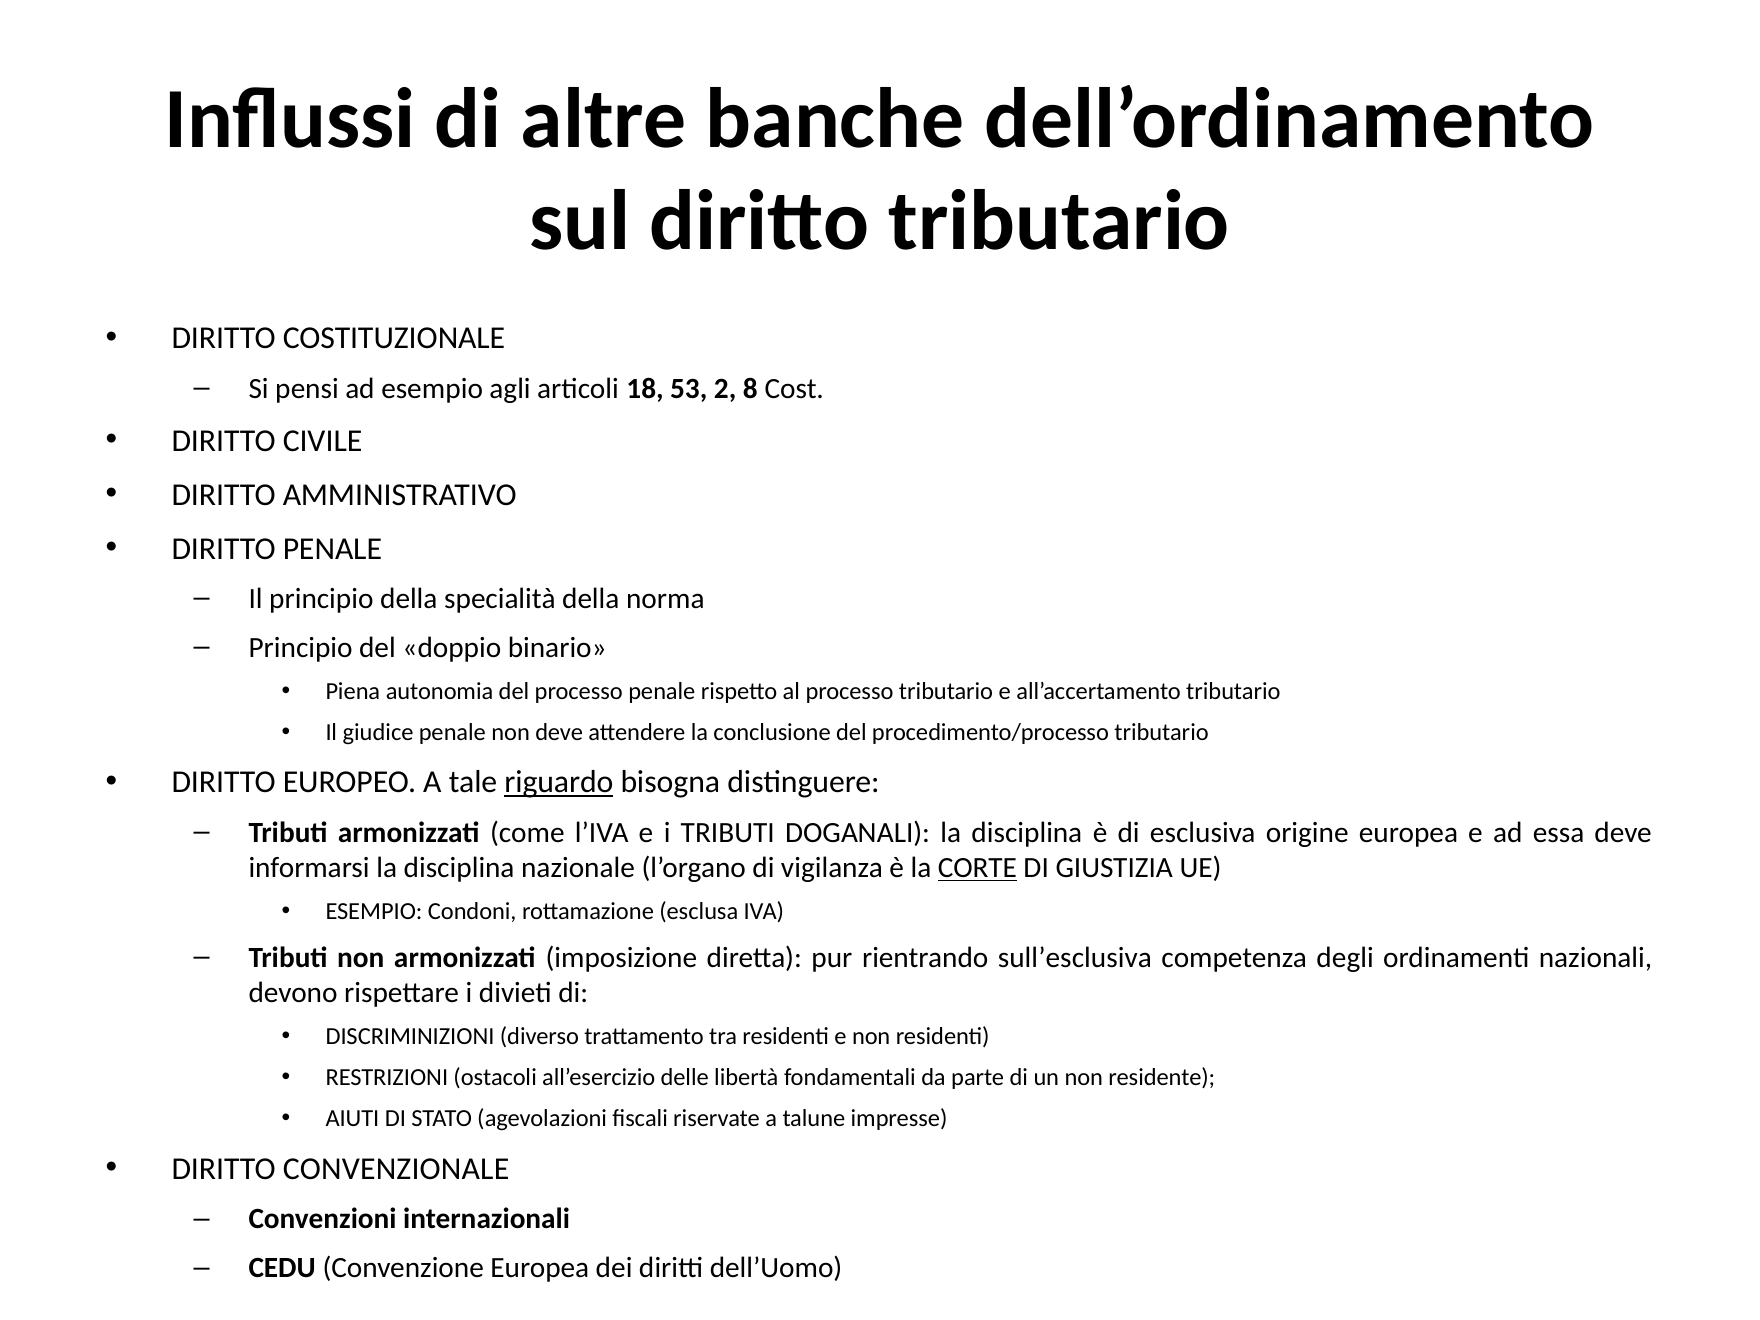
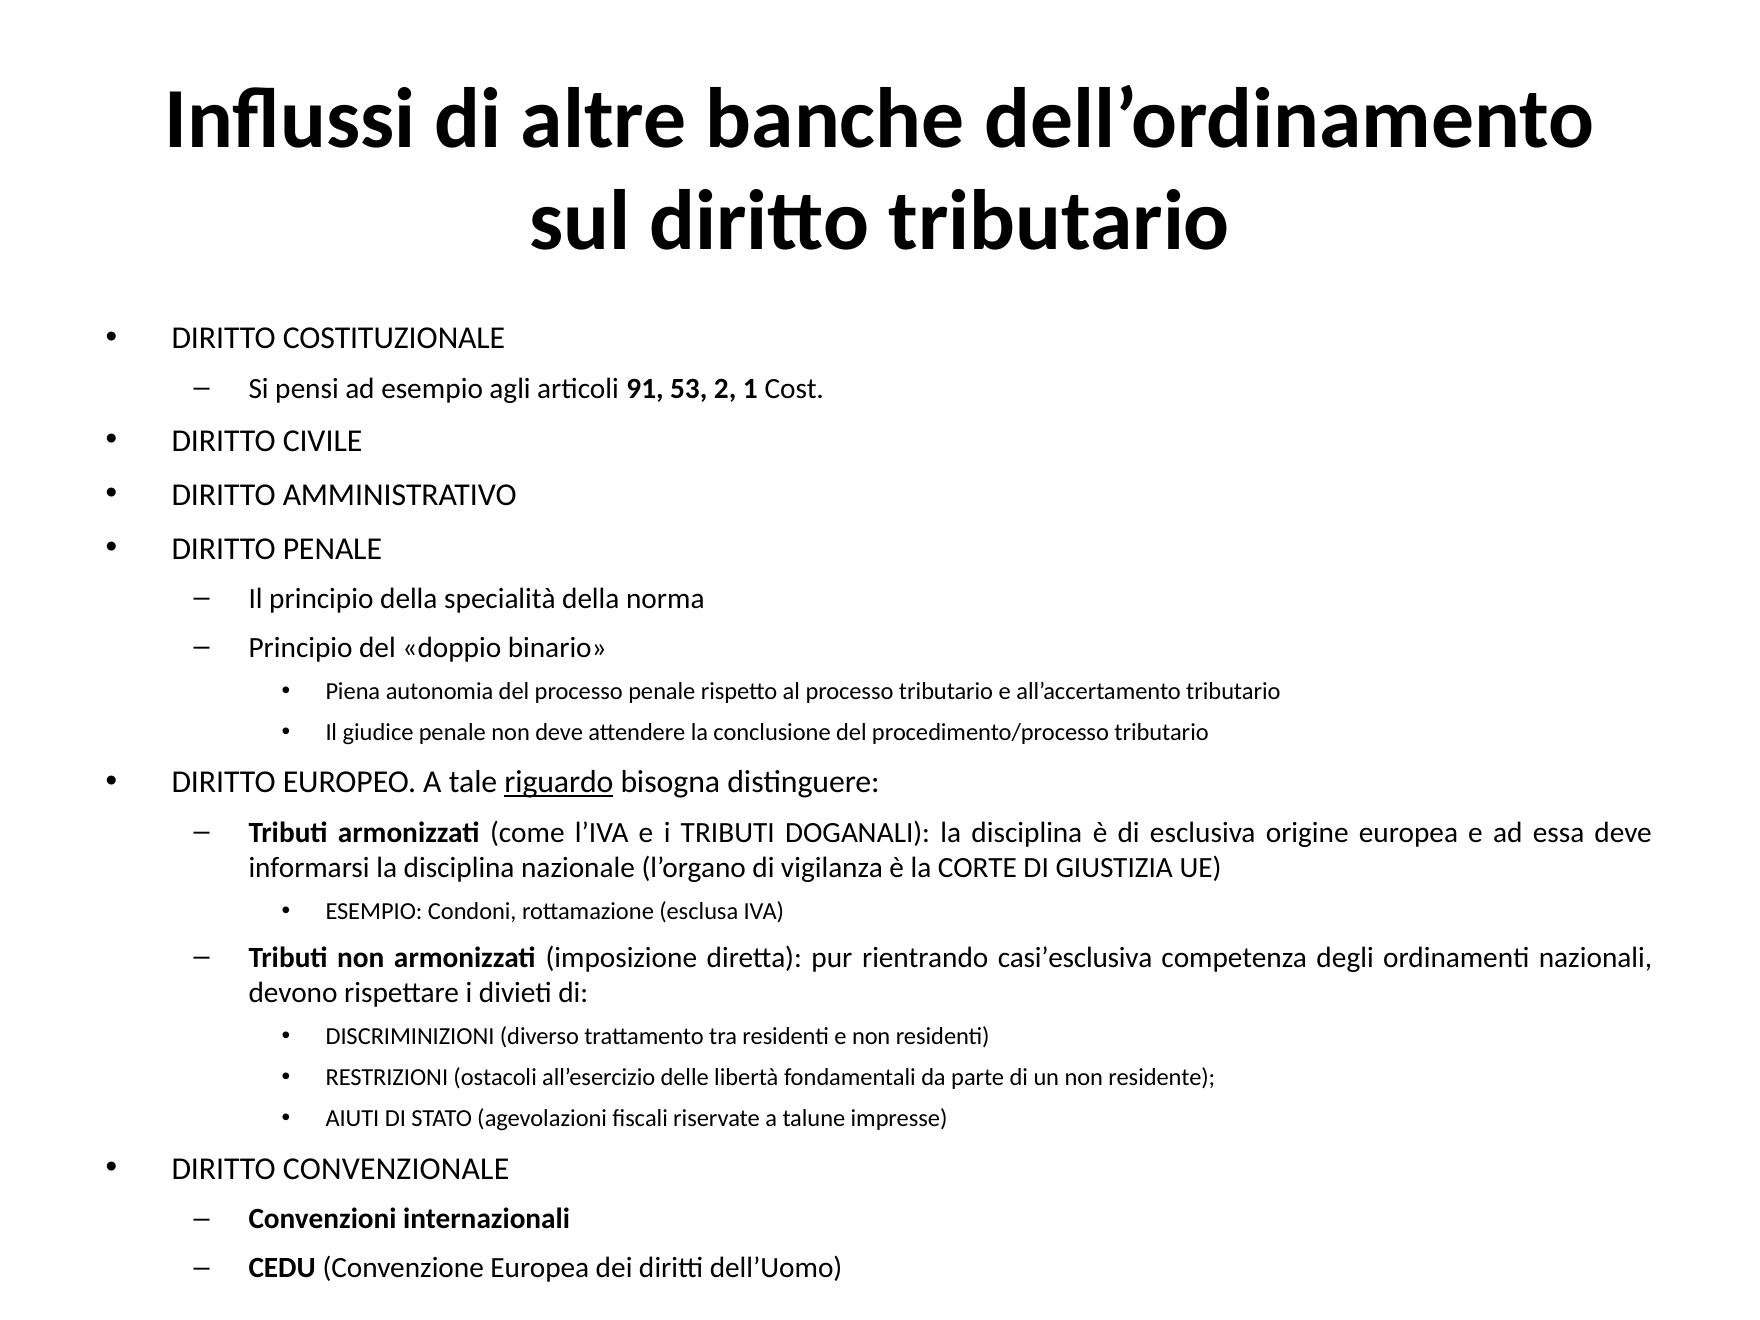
18: 18 -> 91
8: 8 -> 1
CORTE underline: present -> none
sull’esclusiva: sull’esclusiva -> casi’esclusiva
